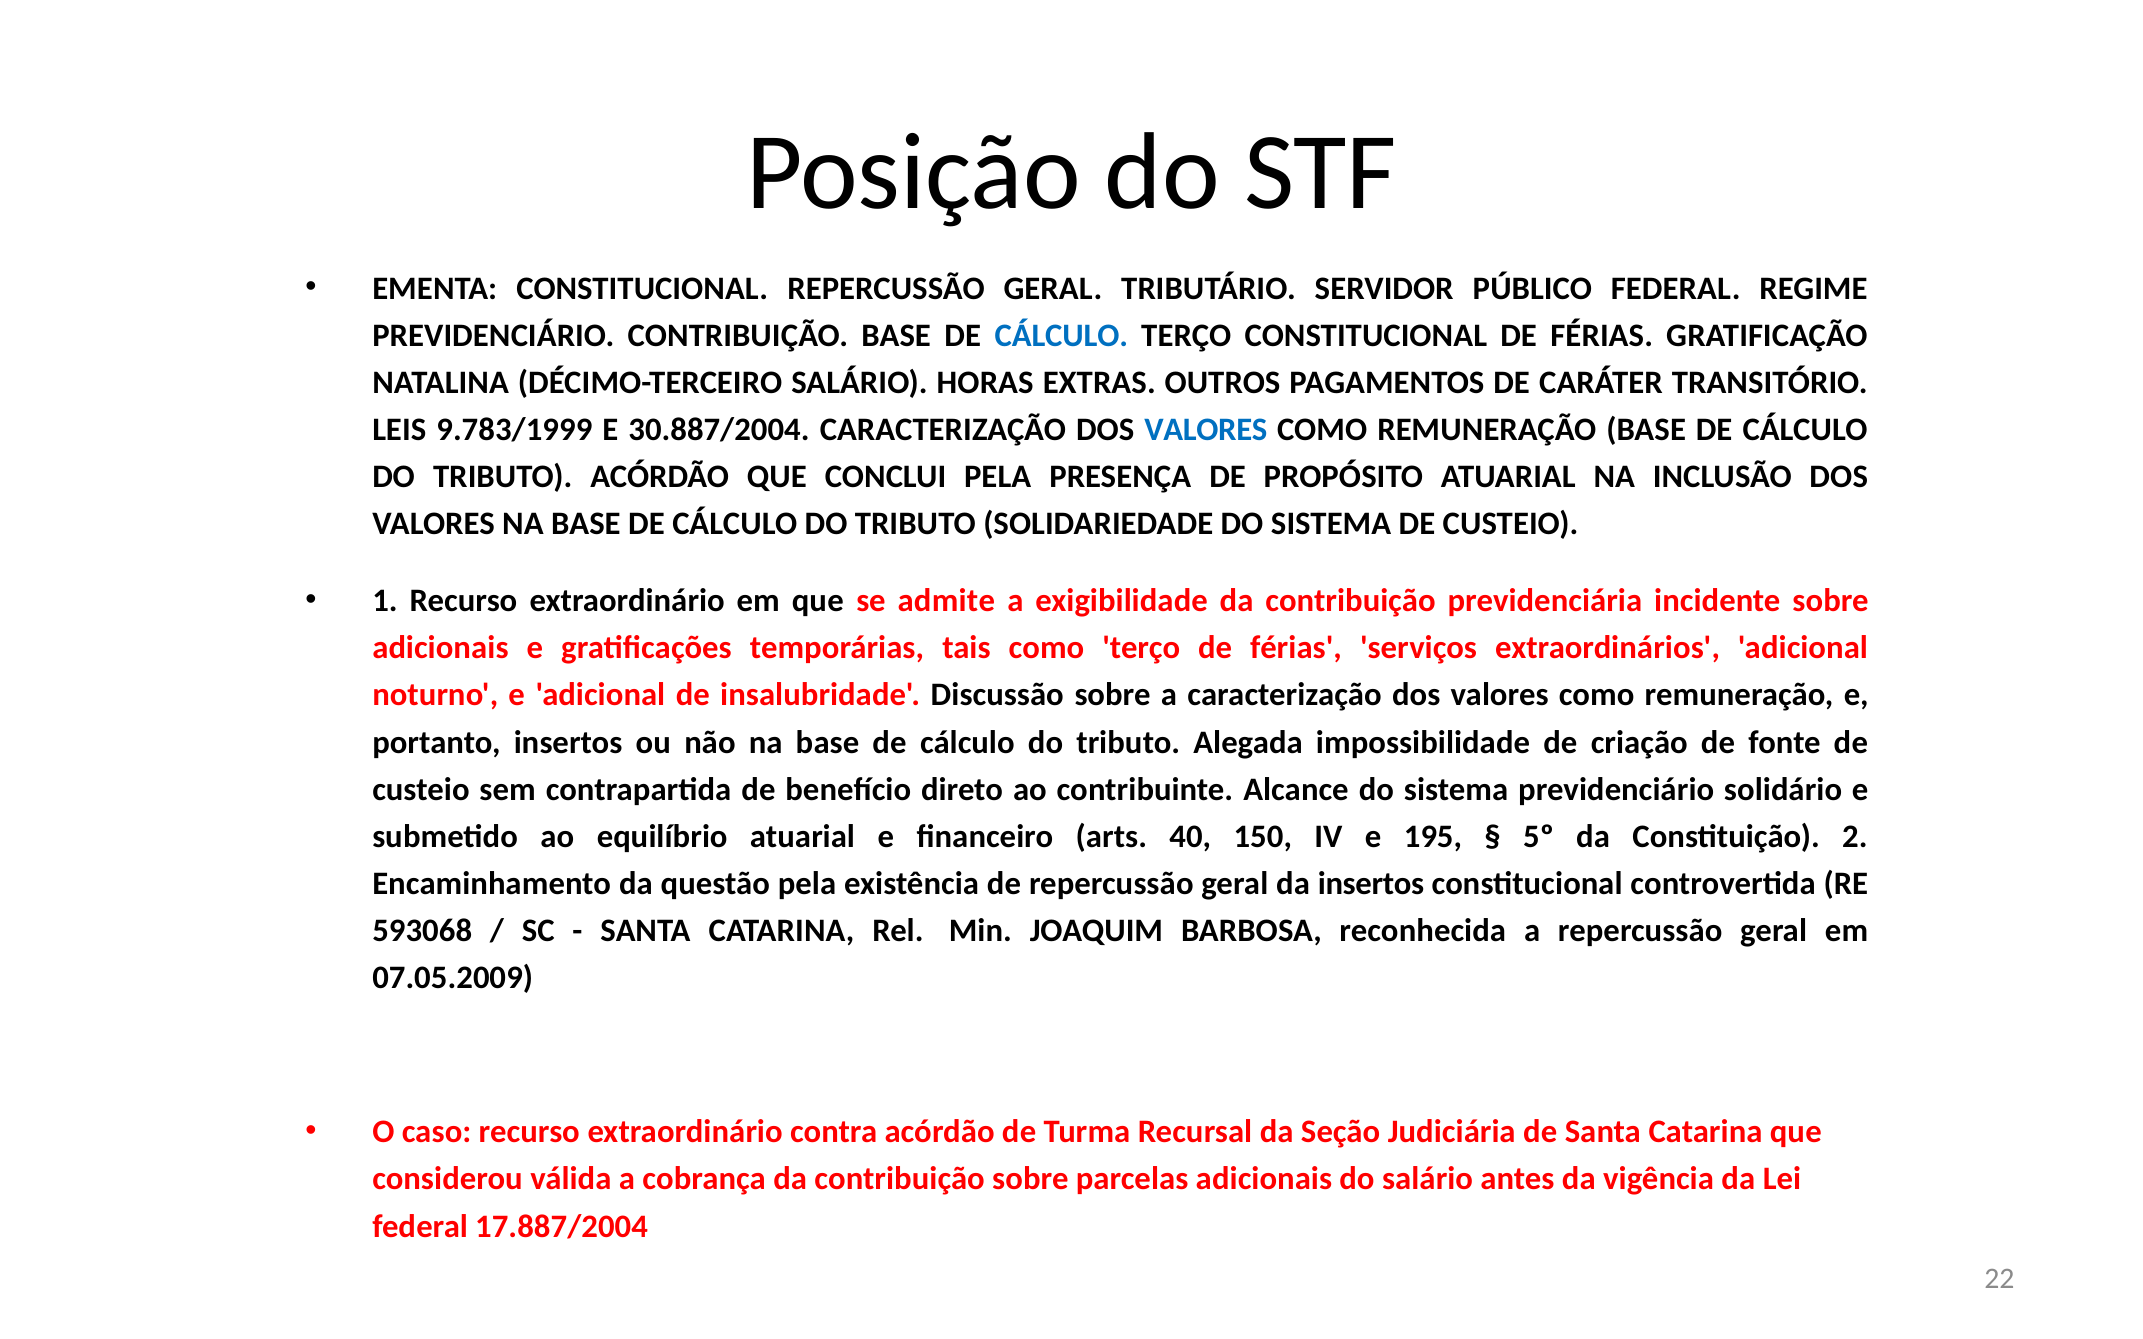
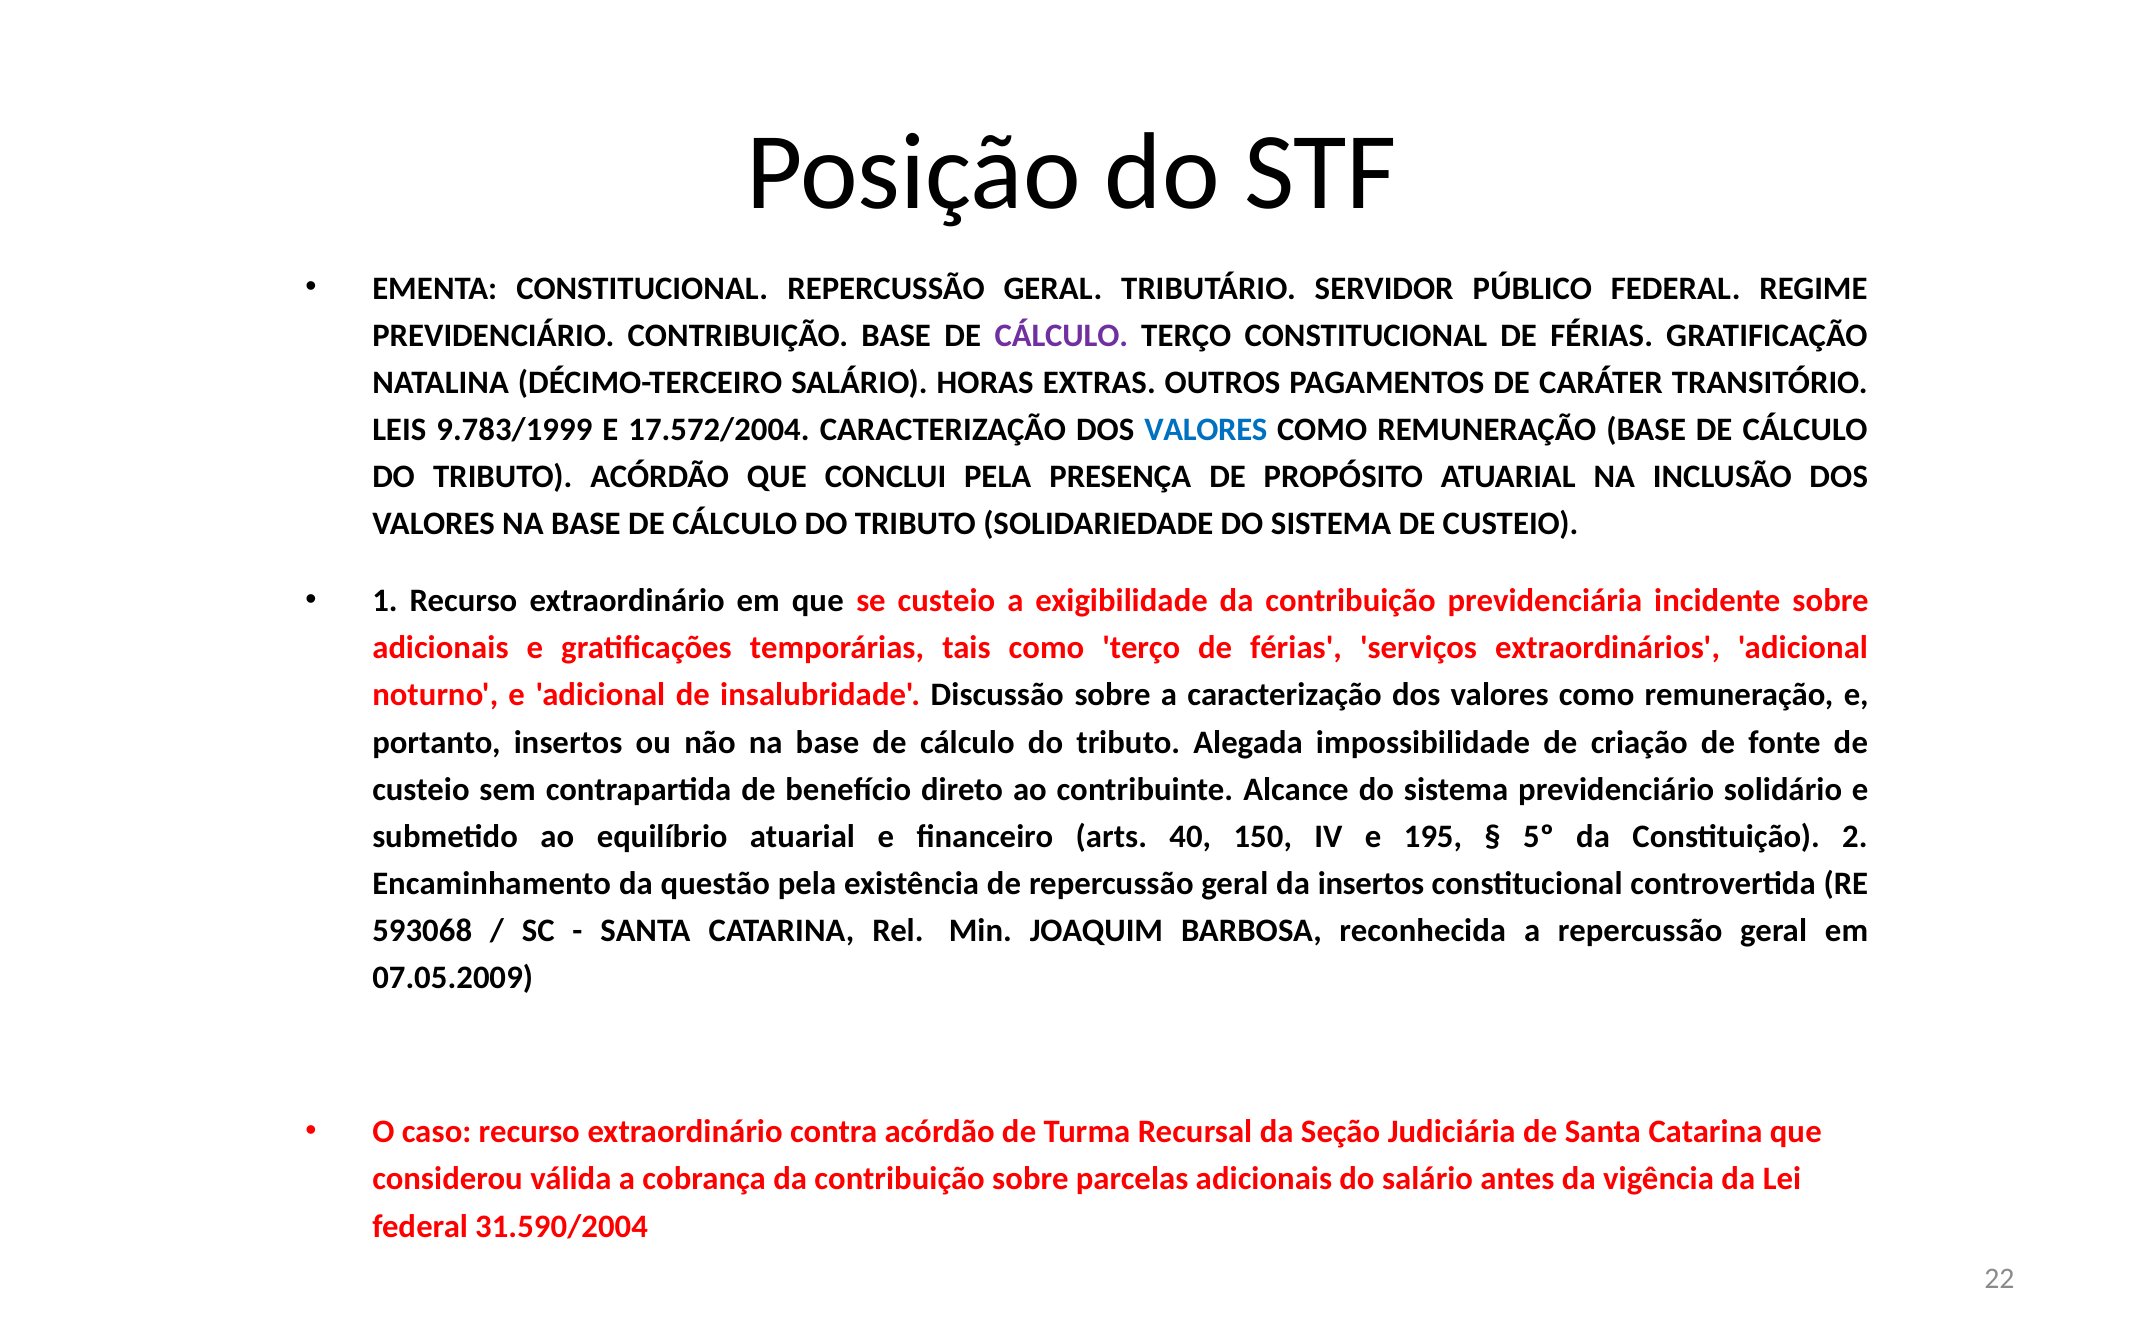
CÁLCULO at (1061, 335) colour: blue -> purple
30.887/2004: 30.887/2004 -> 17.572/2004
se admite: admite -> custeio
17.887/2004: 17.887/2004 -> 31.590/2004
